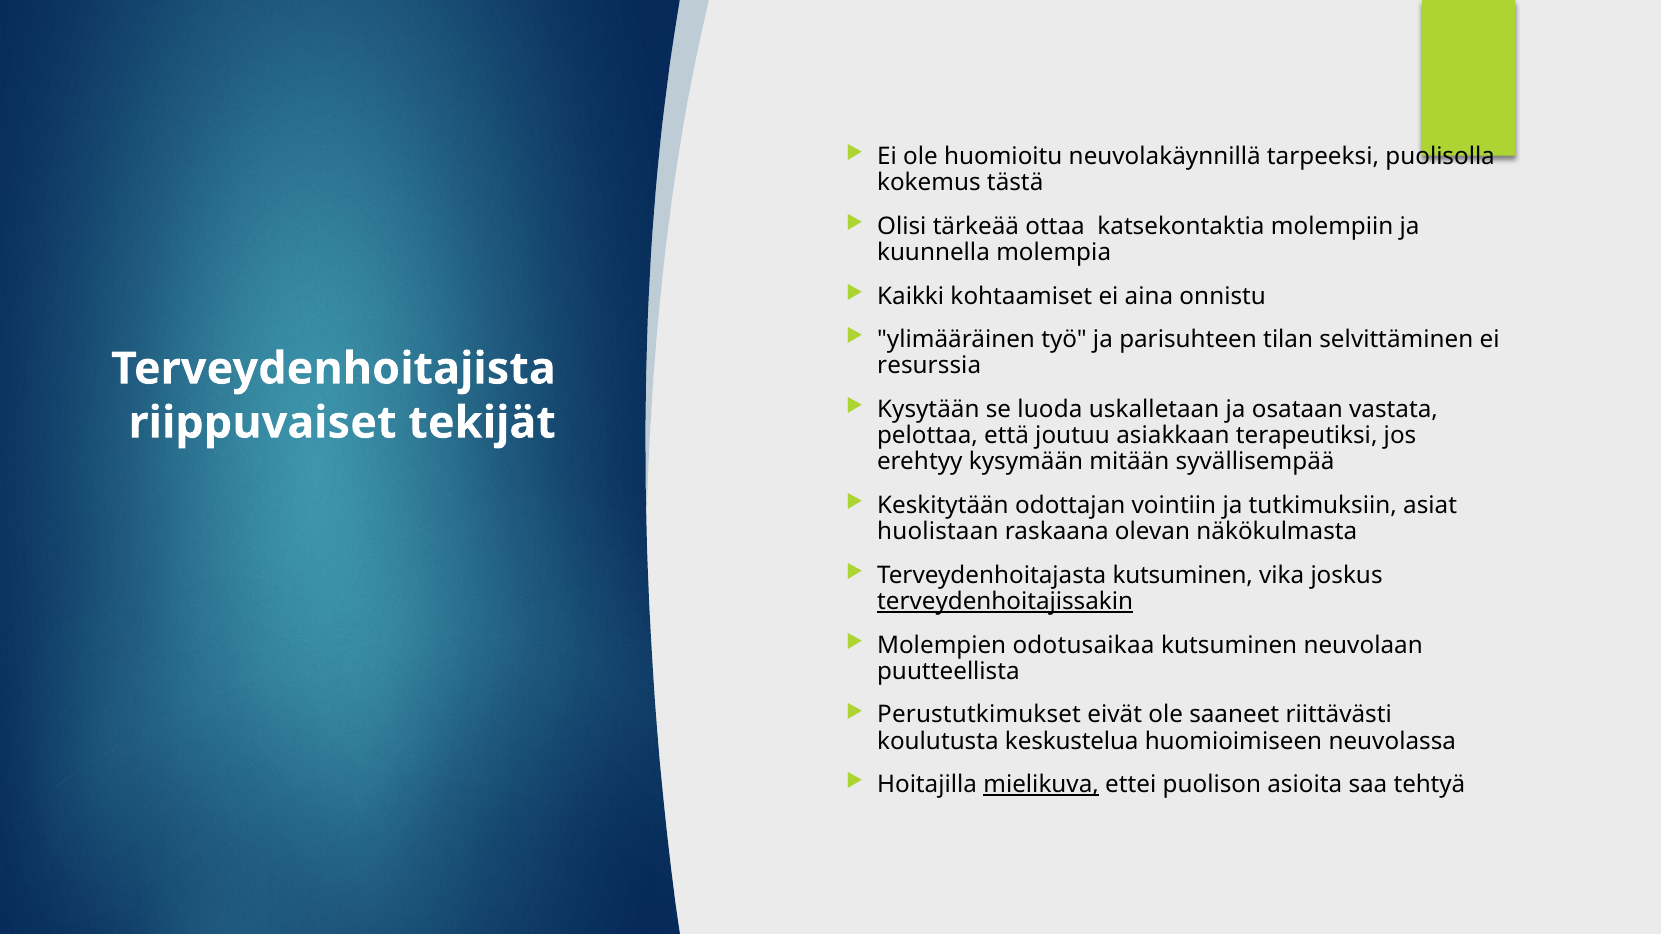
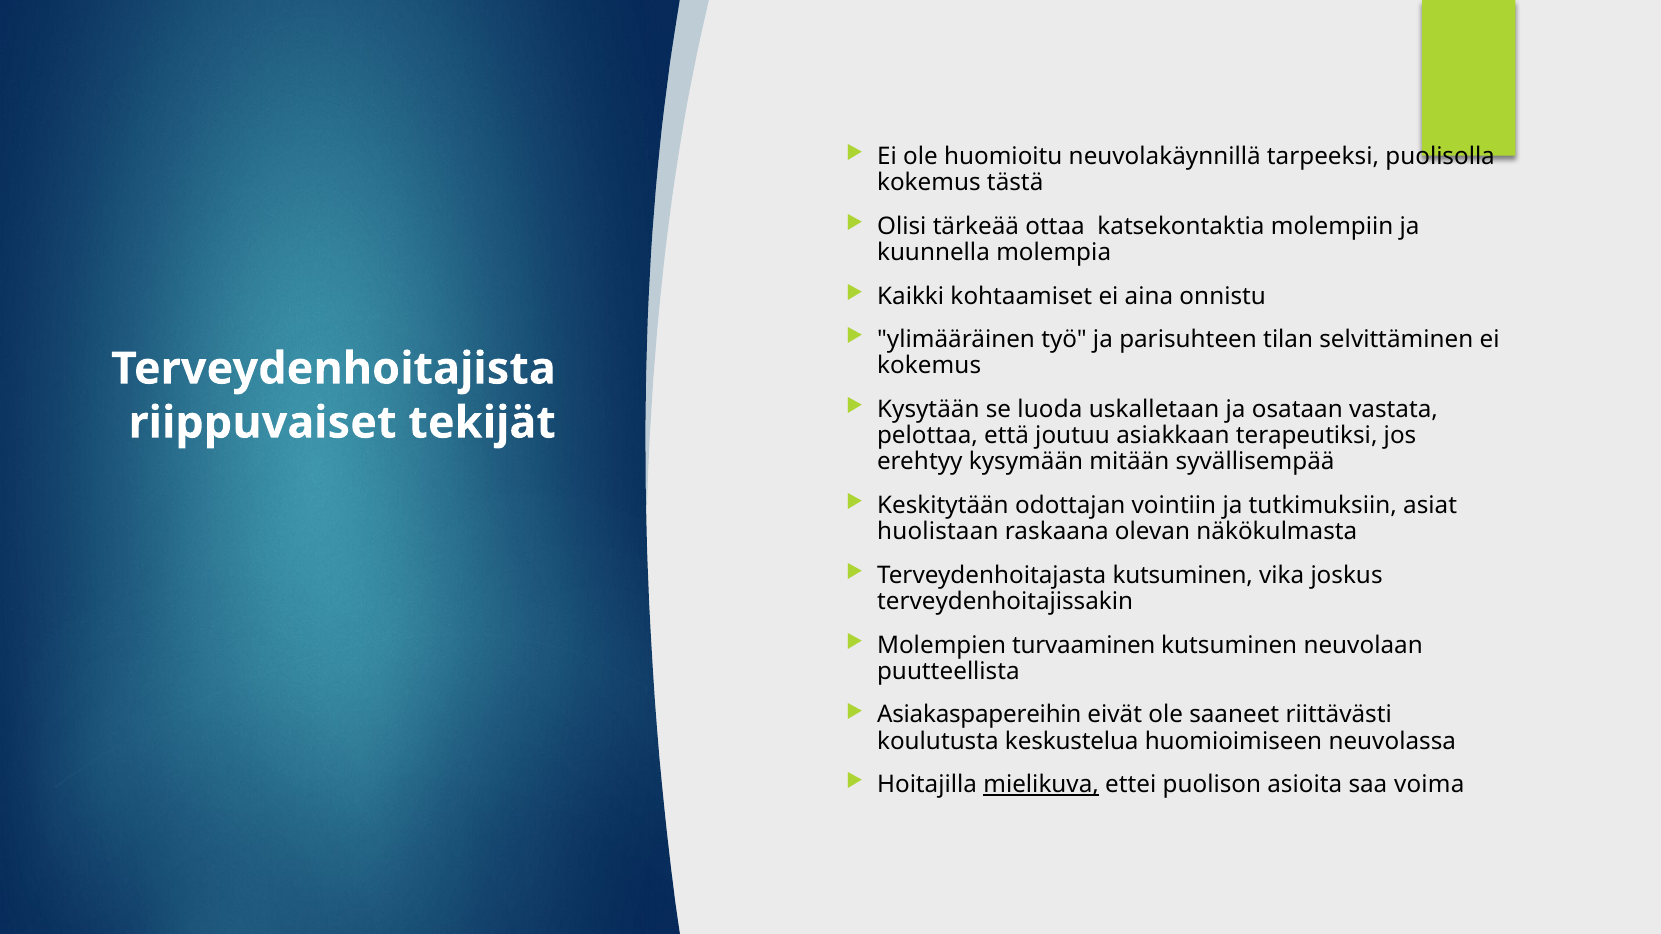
resurssia at (929, 366): resurssia -> kokemus
terveydenhoitajissakin underline: present -> none
odotusaikaa: odotusaikaa -> turvaaminen
Perustutkimukset: Perustutkimukset -> Asiakaspapereihin
tehtyä: tehtyä -> voima
